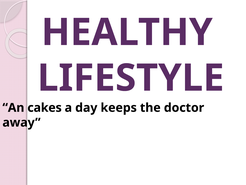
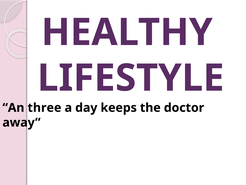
cakes: cakes -> three
